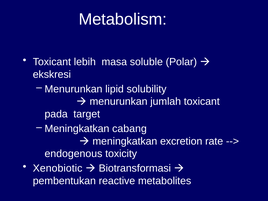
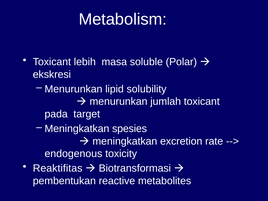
cabang: cabang -> spesies
Xenobiotic: Xenobiotic -> Reaktifitas
